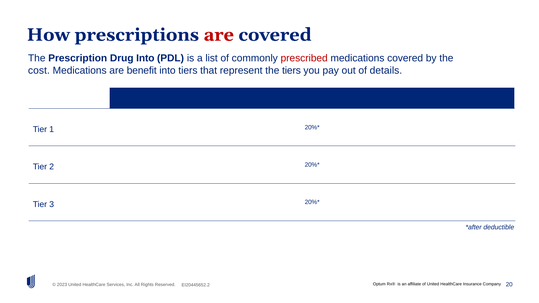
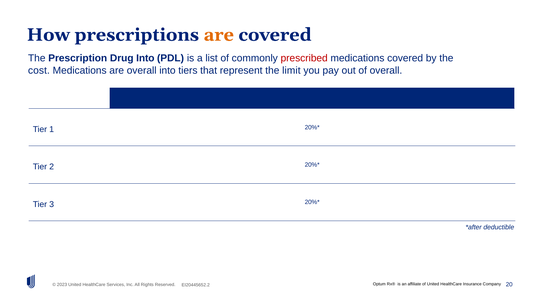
are at (219, 35) colour: red -> orange
are benefit: benefit -> overall
the tiers: tiers -> limit
of details: details -> overall
